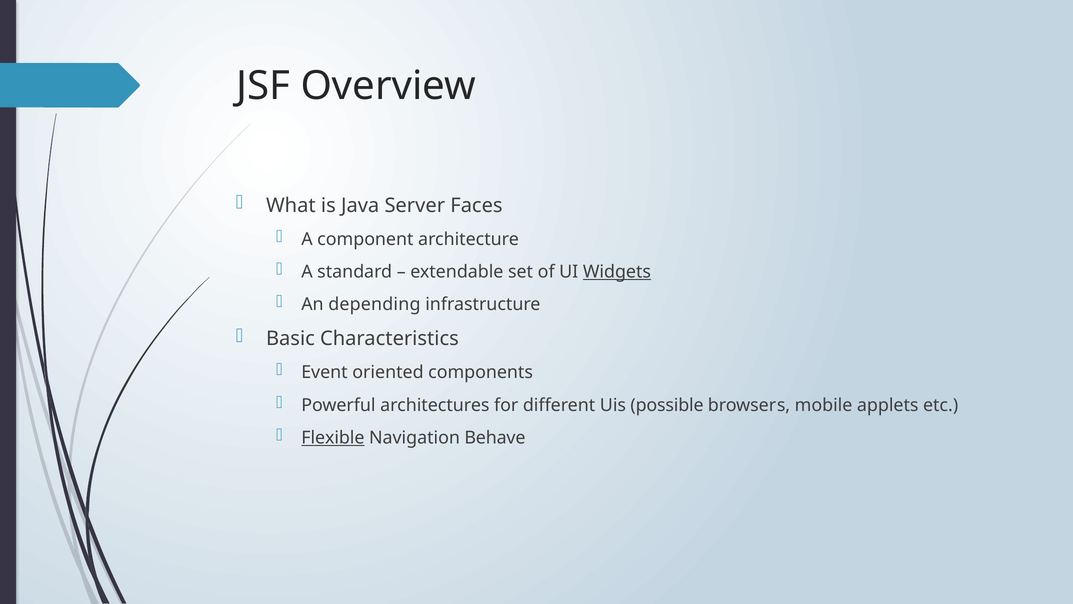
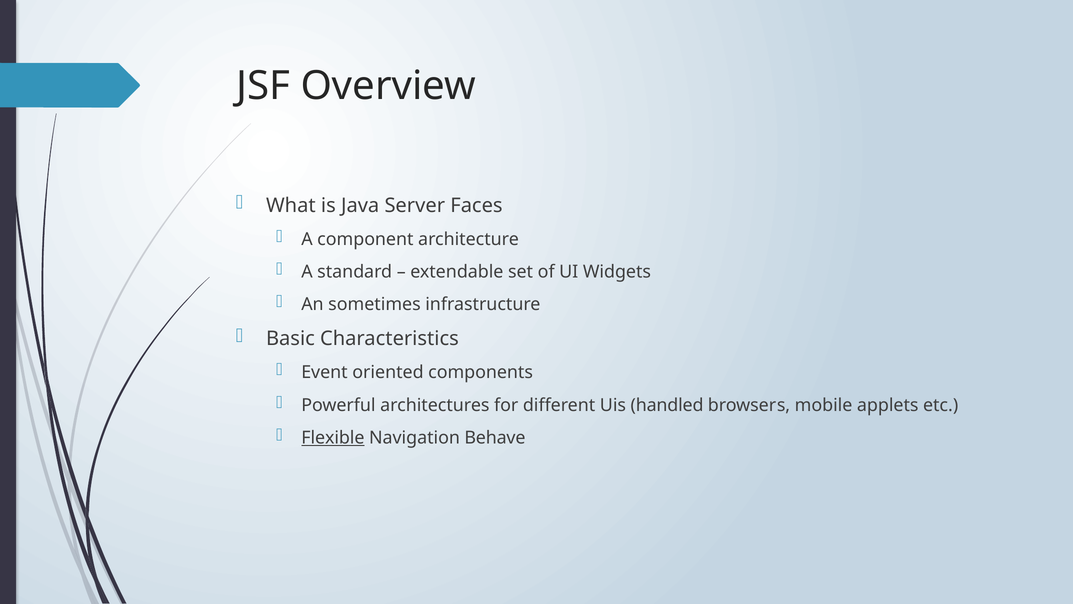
Widgets underline: present -> none
depending: depending -> sometimes
possible: possible -> handled
